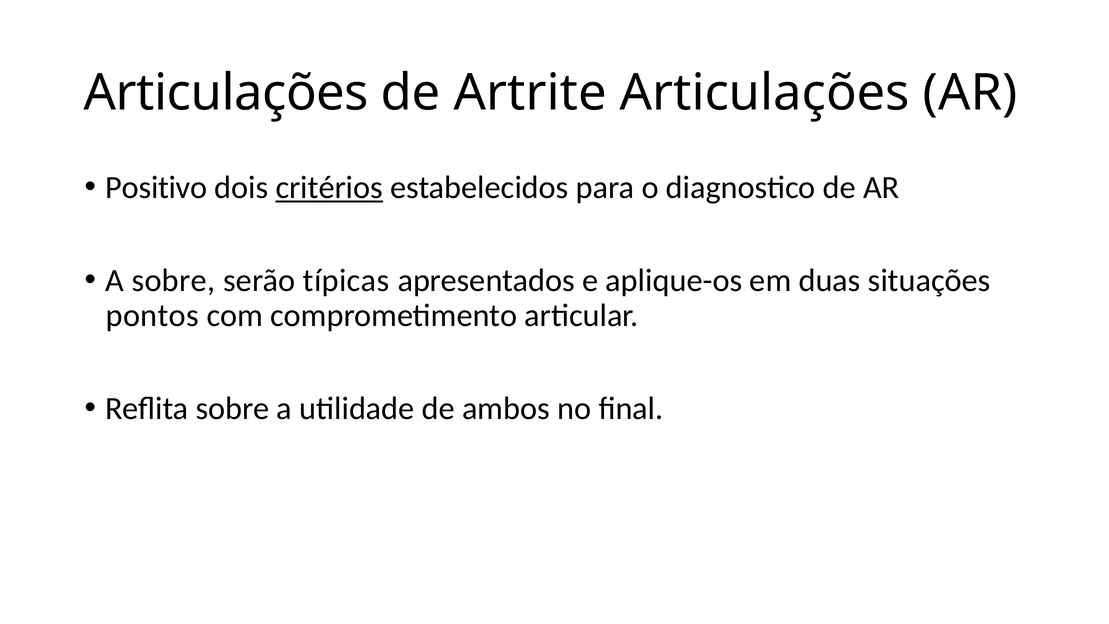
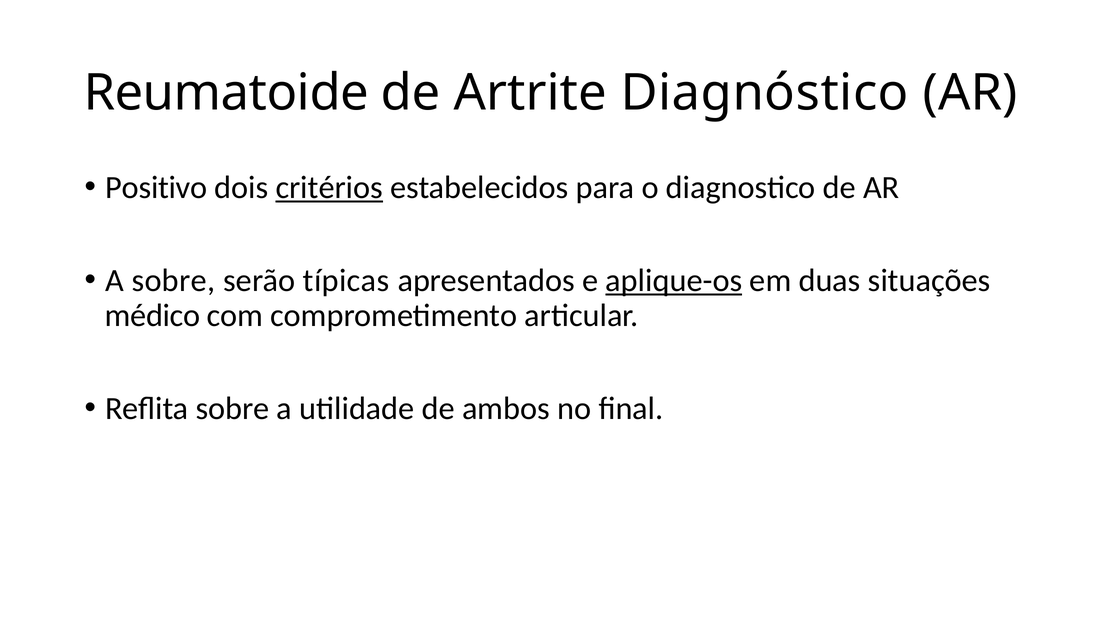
Articulações at (226, 93): Articulações -> Reumatoide
Artrite Articulações: Articulações -> Diagnóstico
aplique-os underline: none -> present
pontos: pontos -> médico
